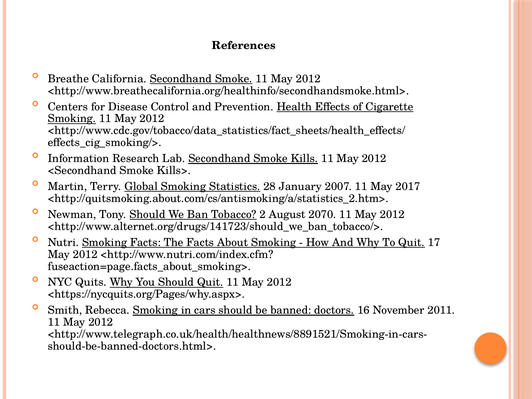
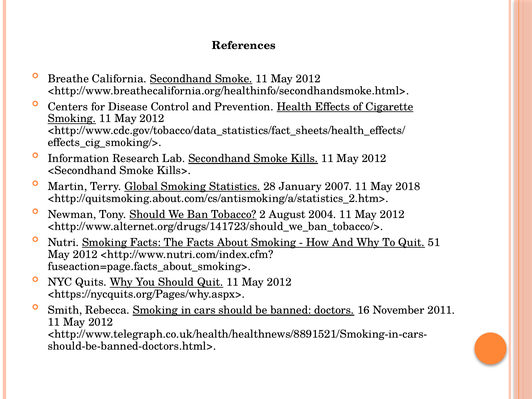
2017: 2017 -> 2018
2070: 2070 -> 2004
17: 17 -> 51
